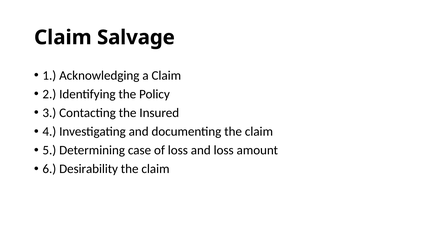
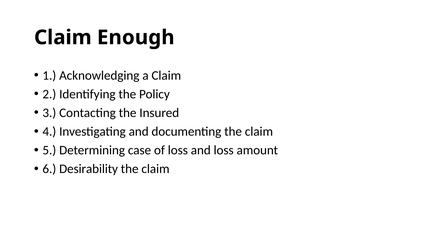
Salvage: Salvage -> Enough
